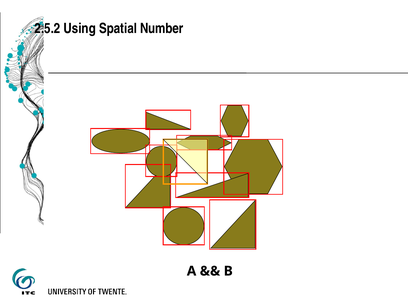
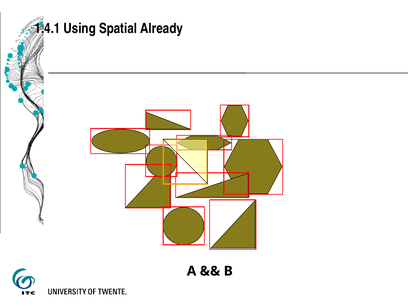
2.5.2: 2.5.2 -> 1.4.1
Number: Number -> Already
